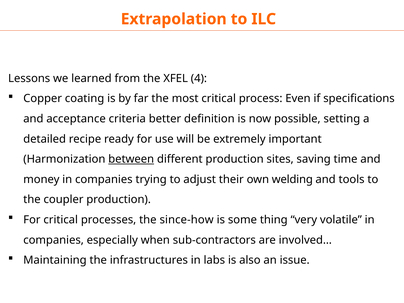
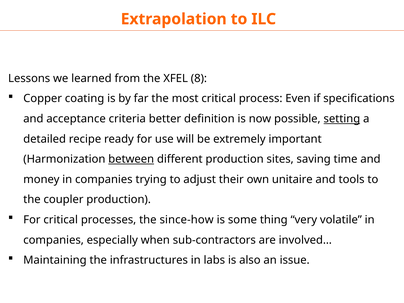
4: 4 -> 8
setting underline: none -> present
welding: welding -> unitaire
